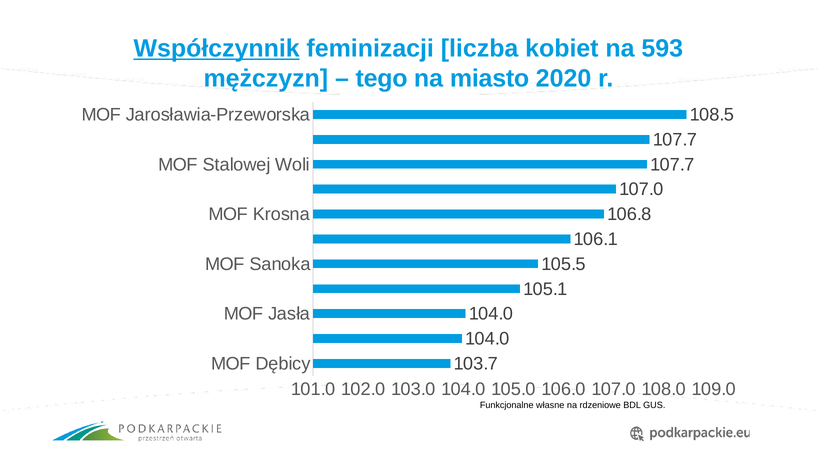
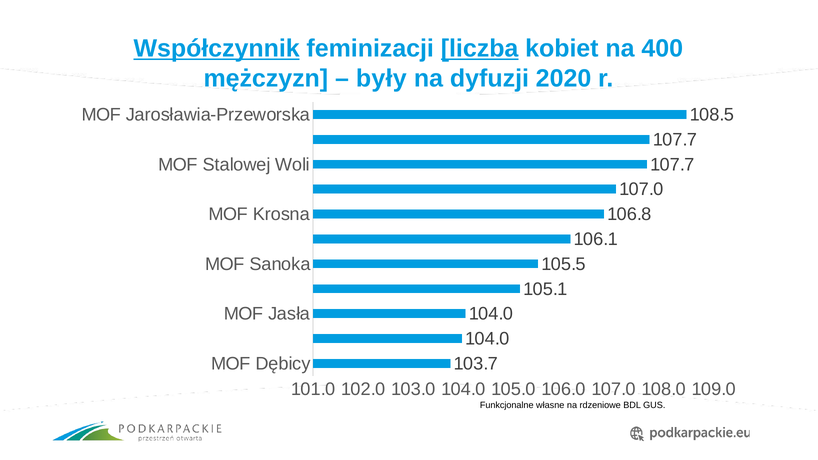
liczba underline: none -> present
593: 593 -> 400
tego: tego -> były
miasto: miasto -> dyfuzji
